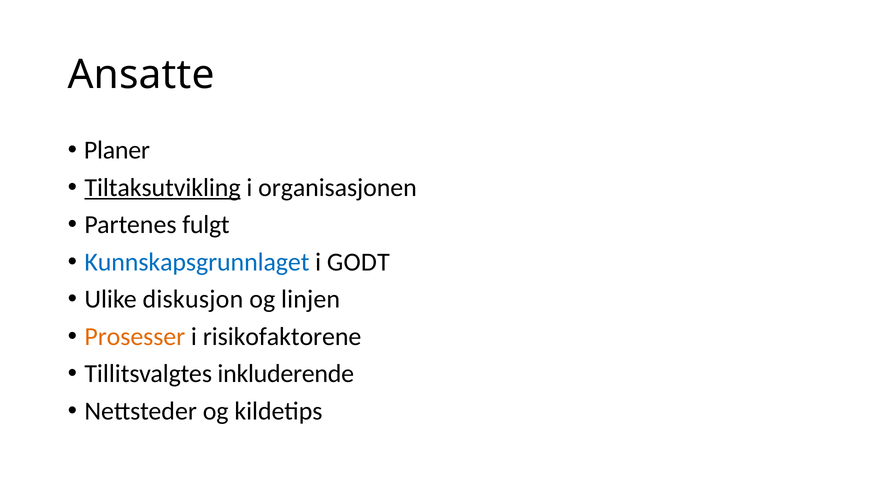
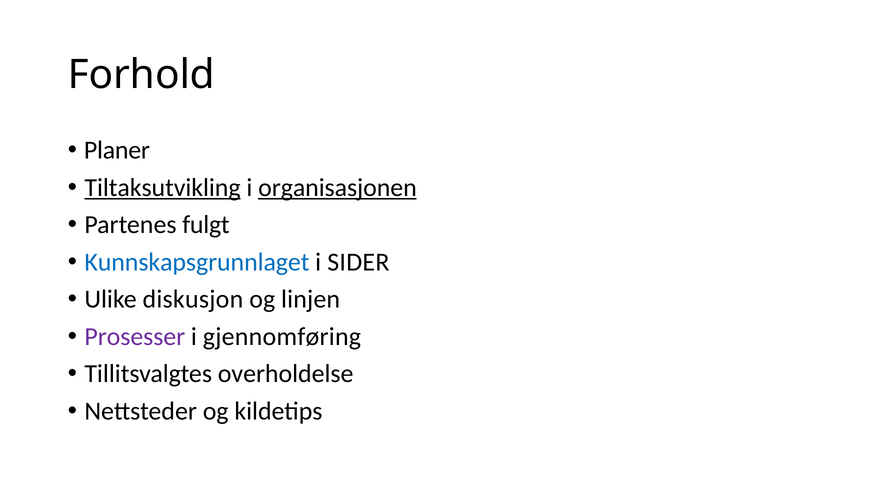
Ansatte: Ansatte -> Forhold
organisasjonen underline: none -> present
GODT: GODT -> SIDER
Prosesser colour: orange -> purple
risikofaktorene: risikofaktorene -> gjennomføring
inkluderende: inkluderende -> overholdelse
